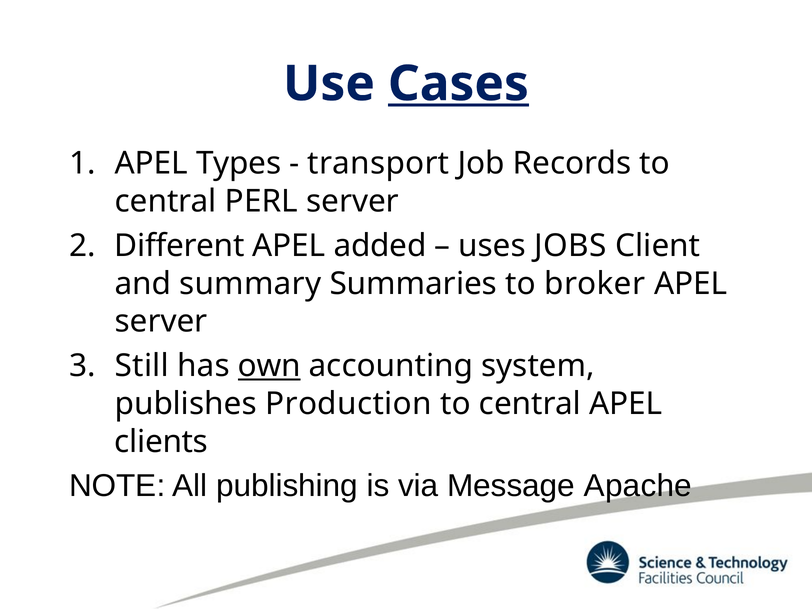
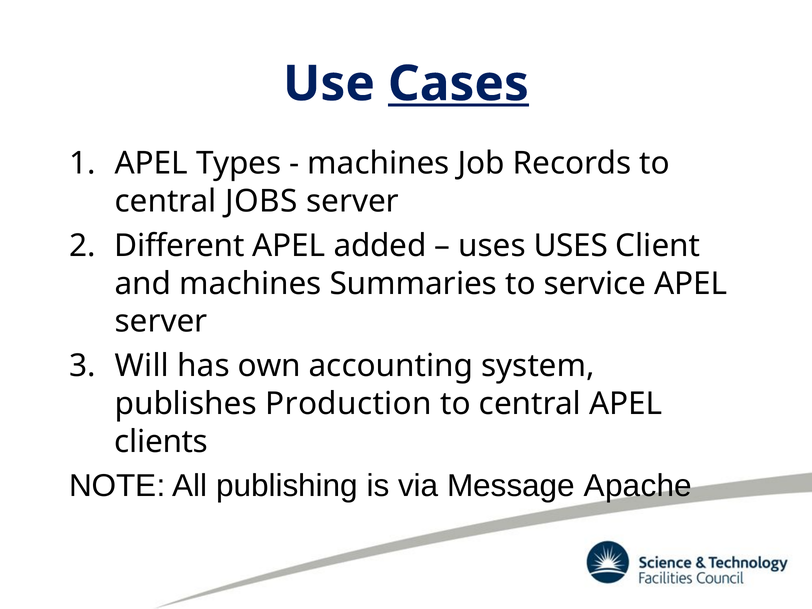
transport at (378, 164): transport -> machines
PERL: PERL -> JOBS
uses JOBS: JOBS -> USES
and summary: summary -> machines
broker: broker -> service
Still: Still -> Will
own underline: present -> none
